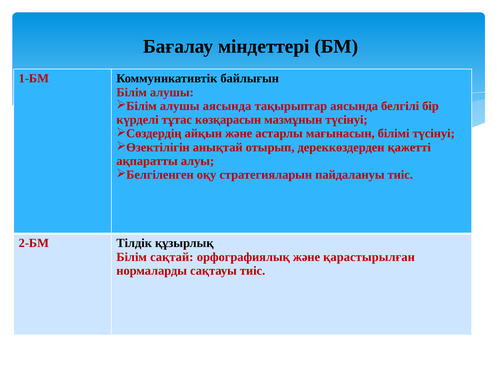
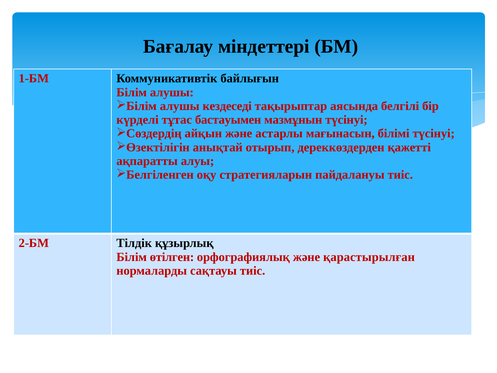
алушы аясында: аясында -> кездеседі
көзқарасын: көзқарасын -> бастауымен
сақтай: сақтай -> өтілген
